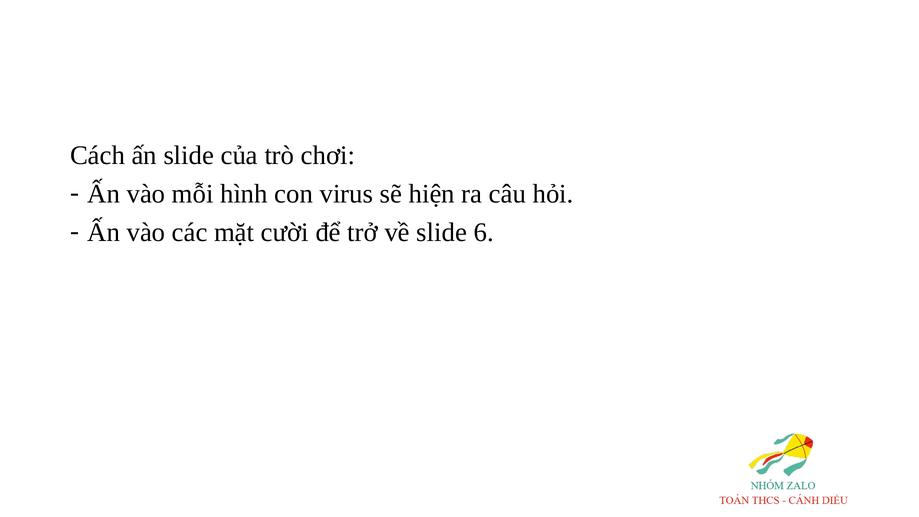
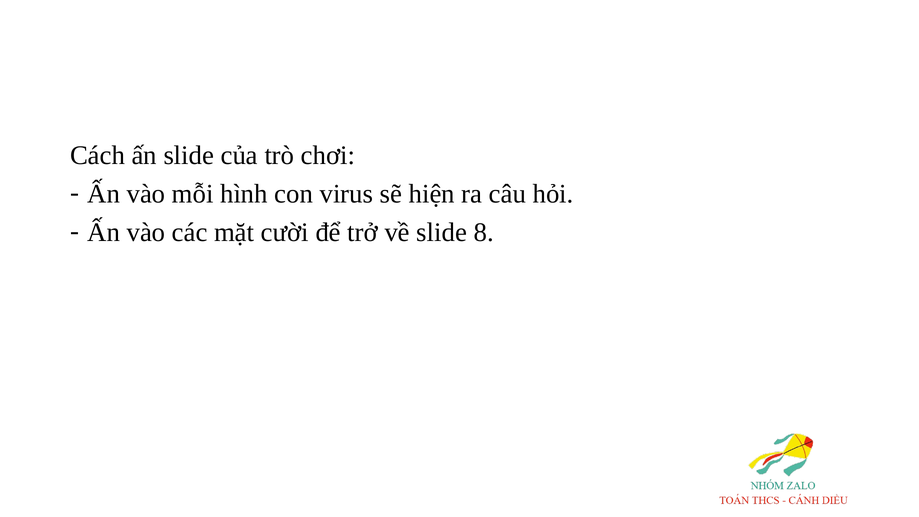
6: 6 -> 8
